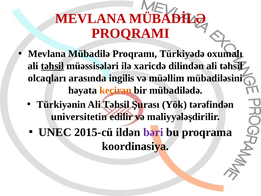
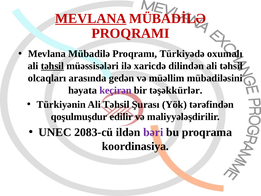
MEVLANA at (91, 19) underline: none -> present
ingilis: ingilis -> gedən
keçirən colour: orange -> purple
mübadilədə: mübadilədə -> təşəkkürlər
universitetin: universitetin -> qoşulmuşdur
2015-cü: 2015-cü -> 2083-cü
